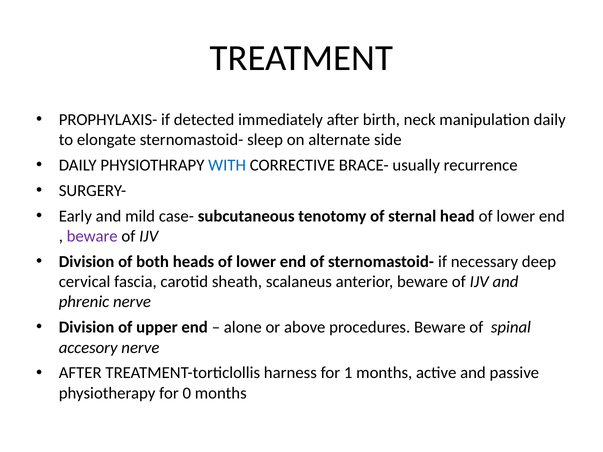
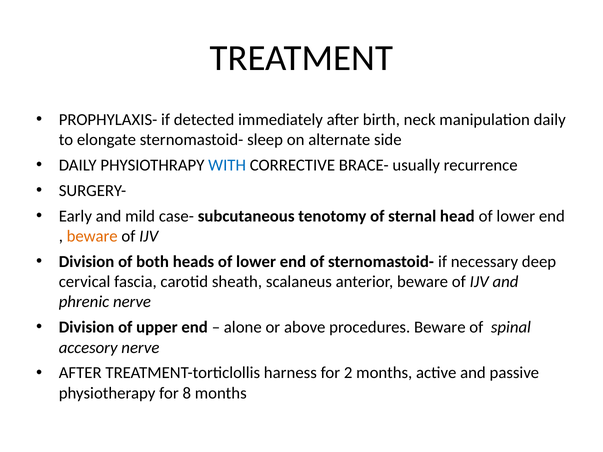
beware at (92, 236) colour: purple -> orange
1: 1 -> 2
0: 0 -> 8
